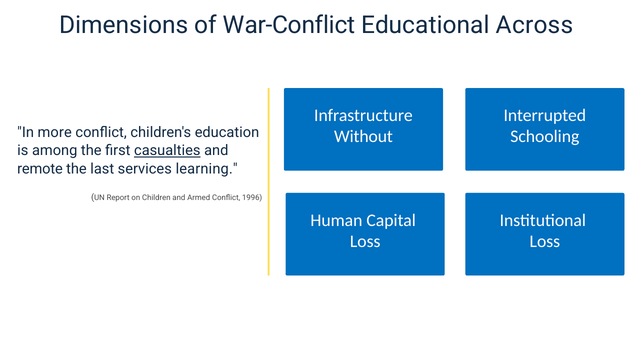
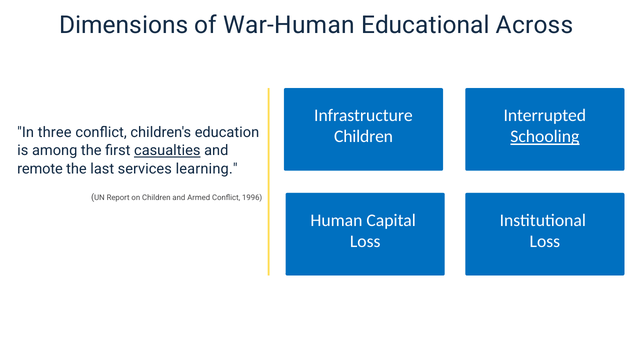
War-Conflict: War-Conflict -> War-Human
more: more -> three
Without at (363, 137): Without -> Children
Schooling underline: none -> present
